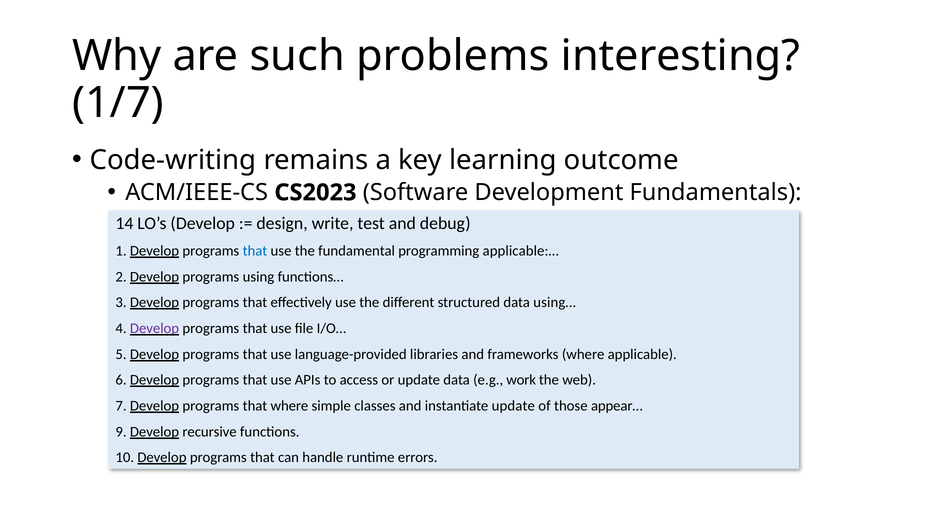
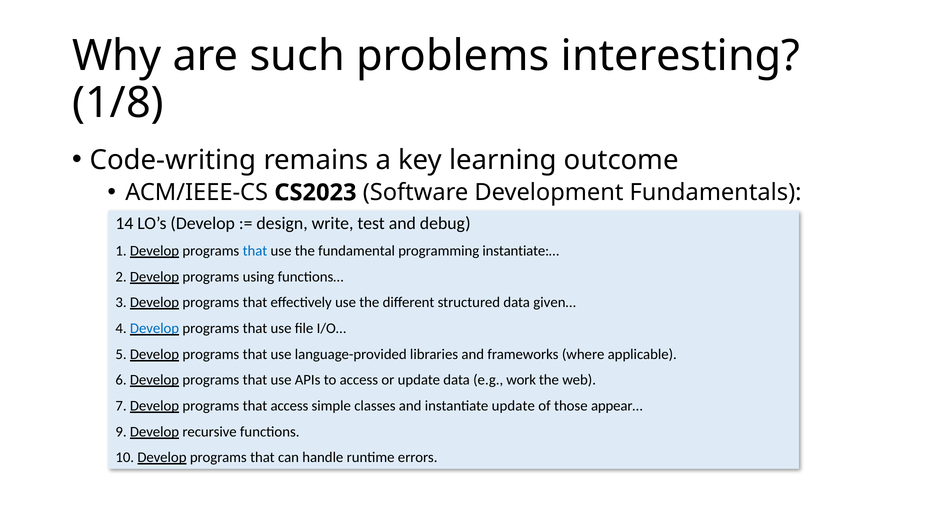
1/7: 1/7 -> 1/8
applicable:…: applicable:… -> instantiate:…
using…: using… -> given…
Develop at (155, 329) colour: purple -> blue
that where: where -> access
